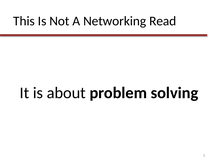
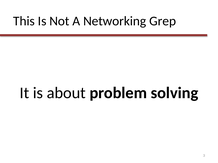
Read: Read -> Grep
